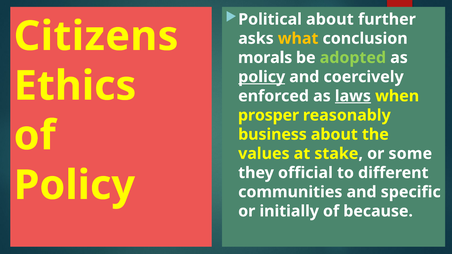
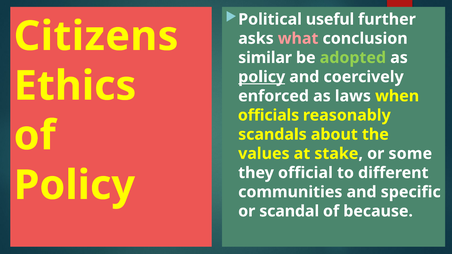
Political about: about -> useful
what colour: yellow -> pink
morals: morals -> similar
laws underline: present -> none
prosper: prosper -> officials
business: business -> scandals
initially: initially -> scandal
